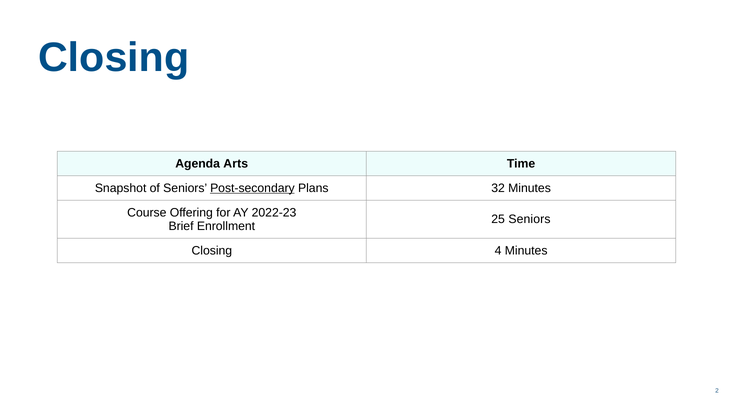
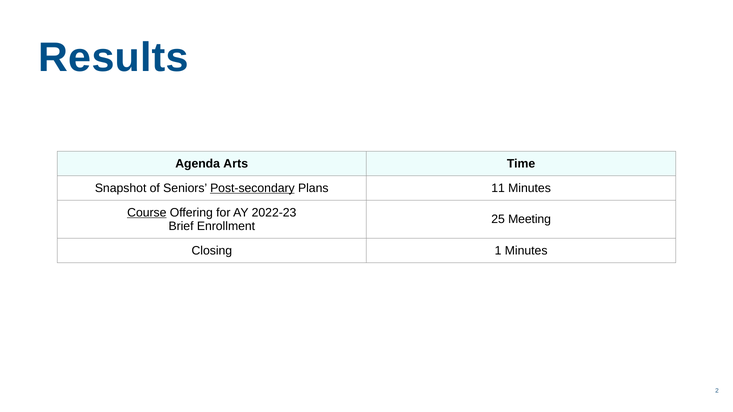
Closing at (114, 57): Closing -> Results
32: 32 -> 11
Course underline: none -> present
25 Seniors: Seniors -> Meeting
4: 4 -> 1
